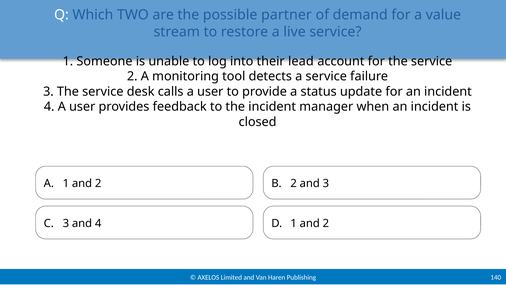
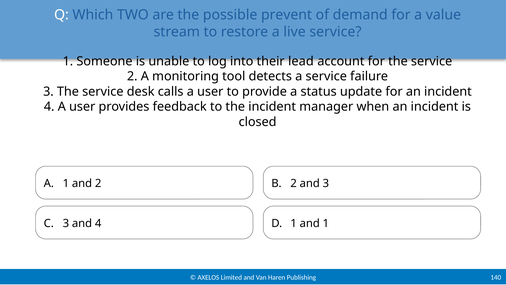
partner: partner -> prevent
2 at (326, 223): 2 -> 1
